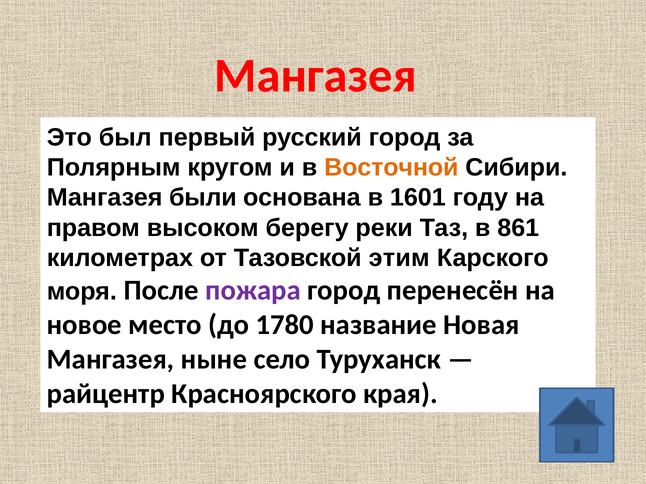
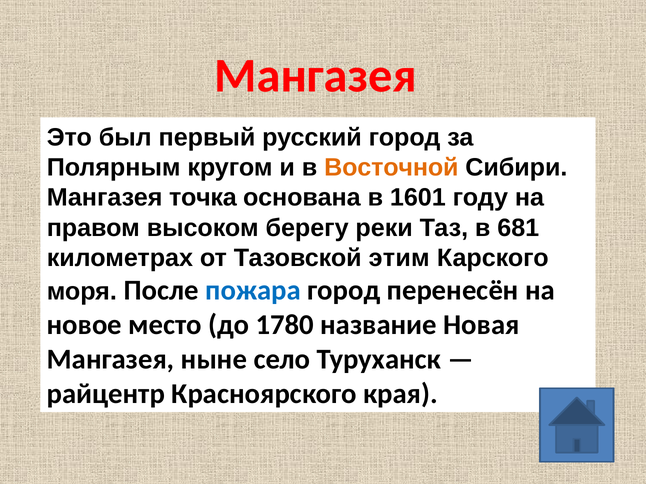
были: были -> точка
861: 861 -> 681
пожара colour: purple -> blue
